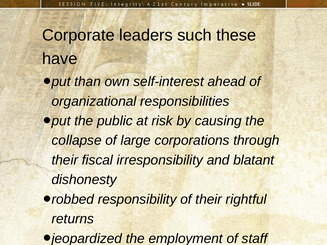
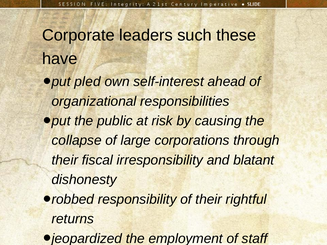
than: than -> pled
